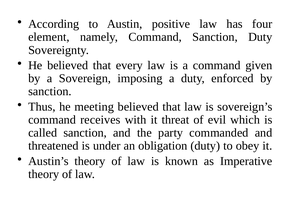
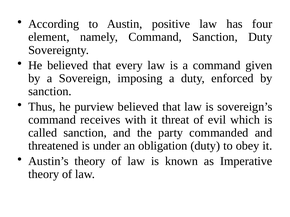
meeting: meeting -> purview
